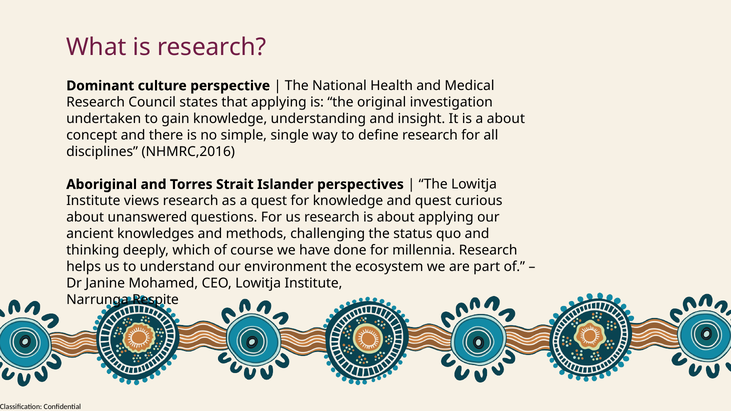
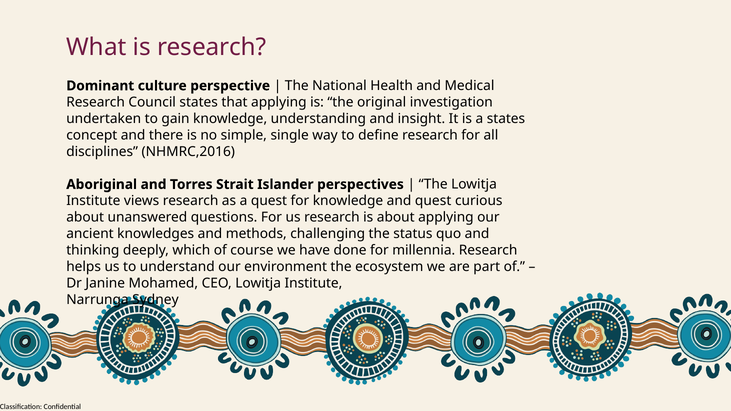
a about: about -> states
Respite: Respite -> Sydney
